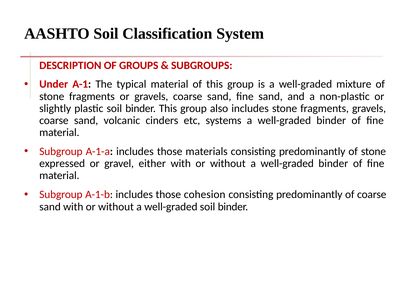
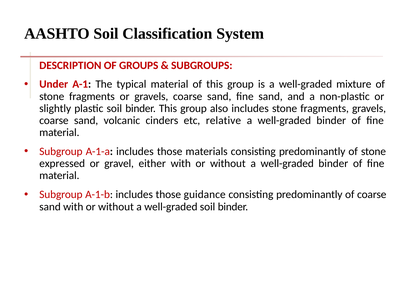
systems: systems -> relative
cohesion: cohesion -> guidance
